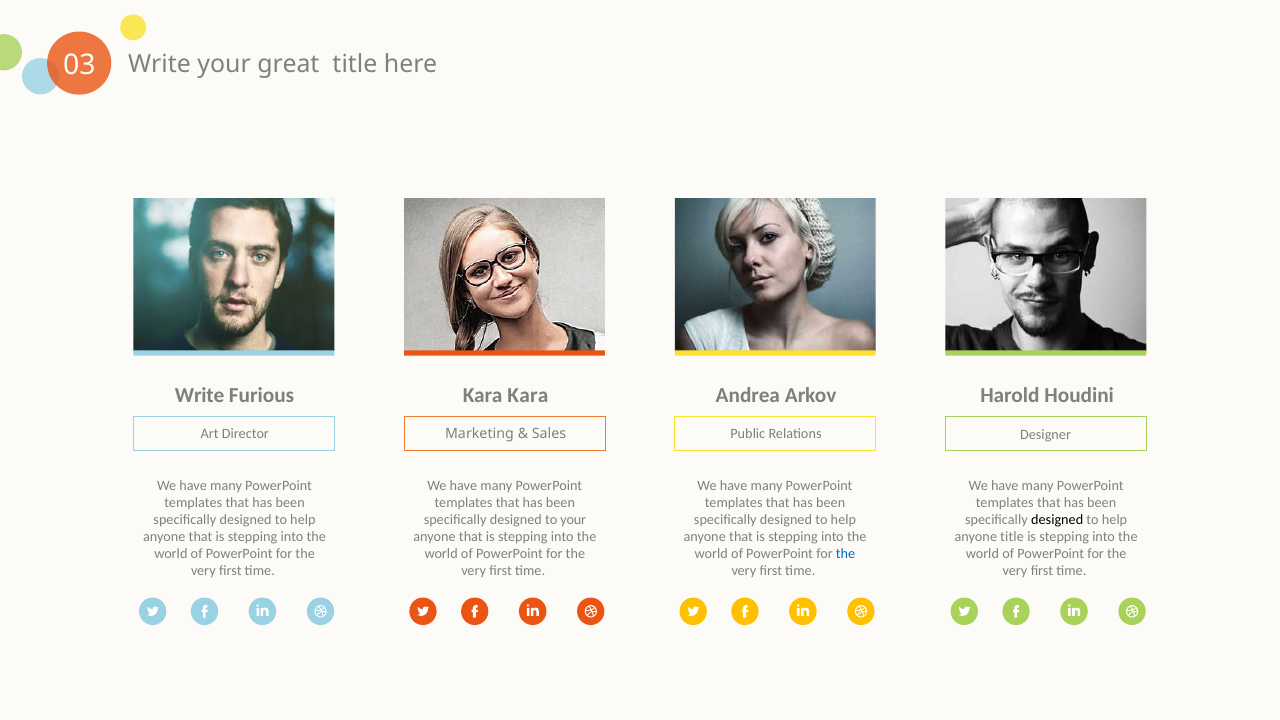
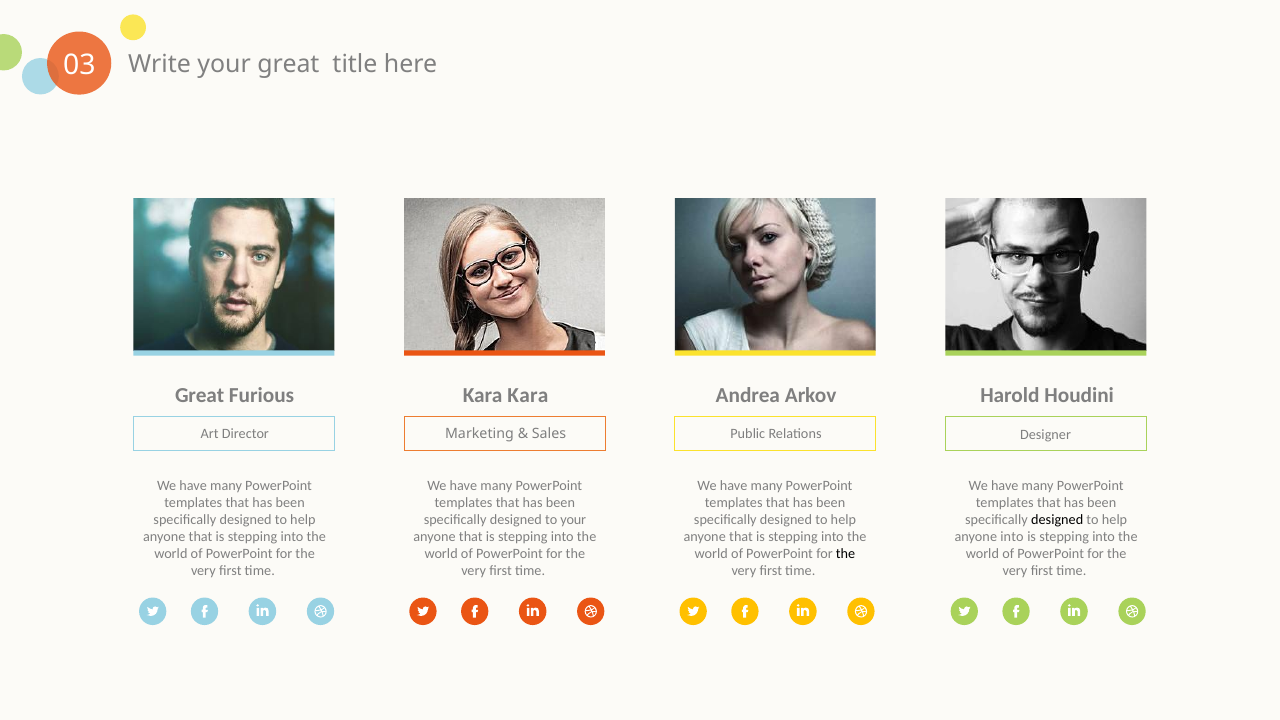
Write at (200, 395): Write -> Great
anyone title: title -> into
the at (846, 554) colour: blue -> black
